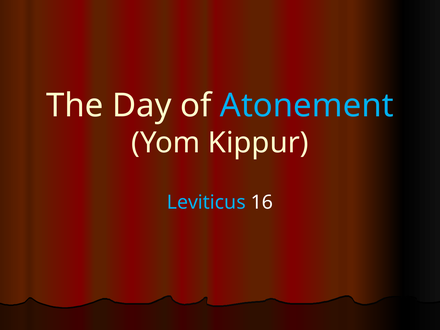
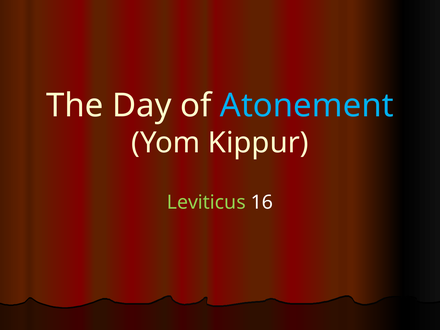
Leviticus colour: light blue -> light green
